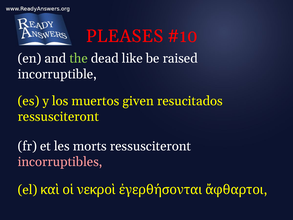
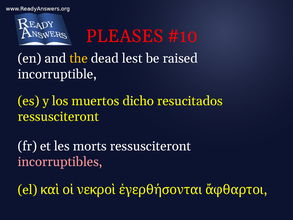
the colour: light green -> yellow
like: like -> lest
given: given -> dicho
